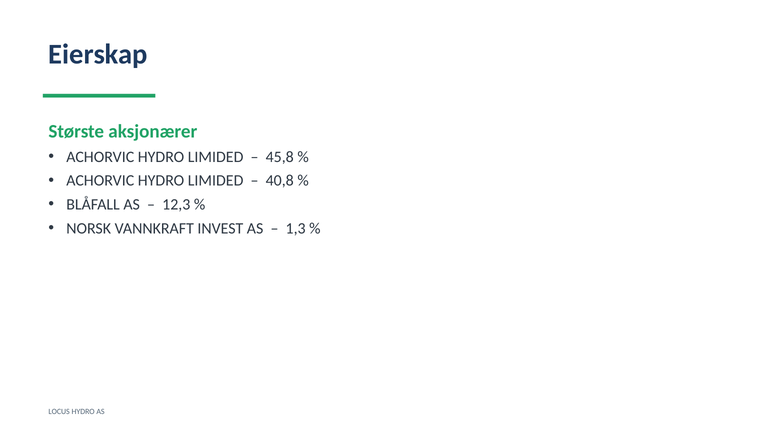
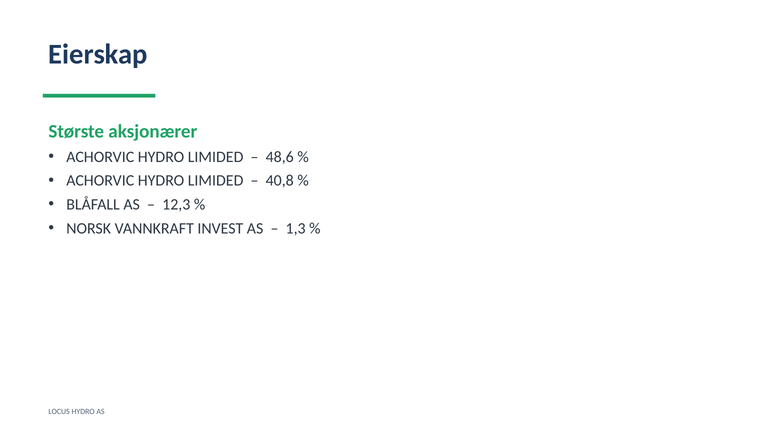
45,8: 45,8 -> 48,6
